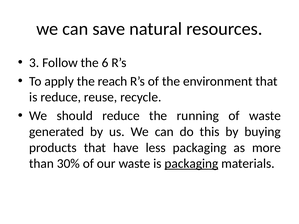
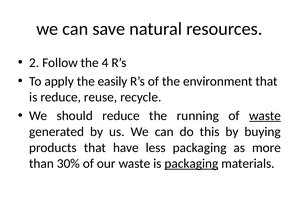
3: 3 -> 2
6: 6 -> 4
reach: reach -> easily
waste at (265, 116) underline: none -> present
